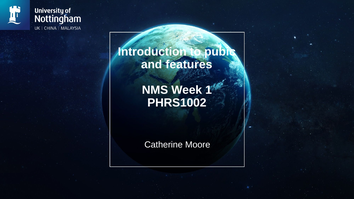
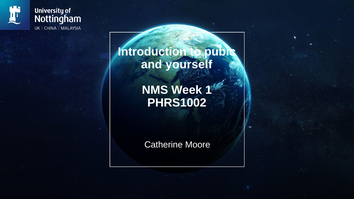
features: features -> yourself
